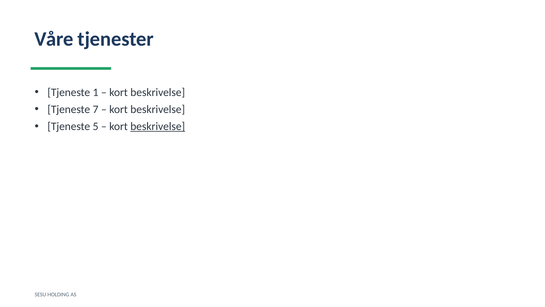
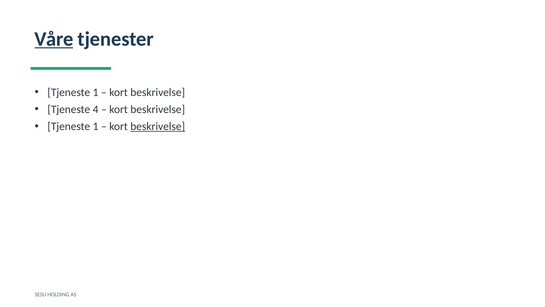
Våre underline: none -> present
7: 7 -> 4
5 at (96, 126): 5 -> 1
